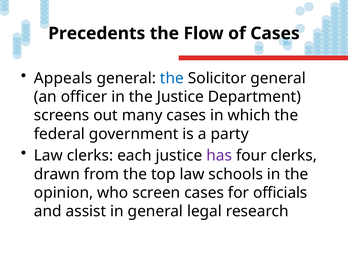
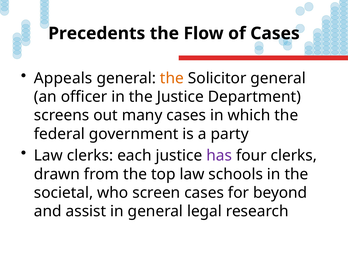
the at (172, 78) colour: blue -> orange
opinion: opinion -> societal
officials: officials -> beyond
